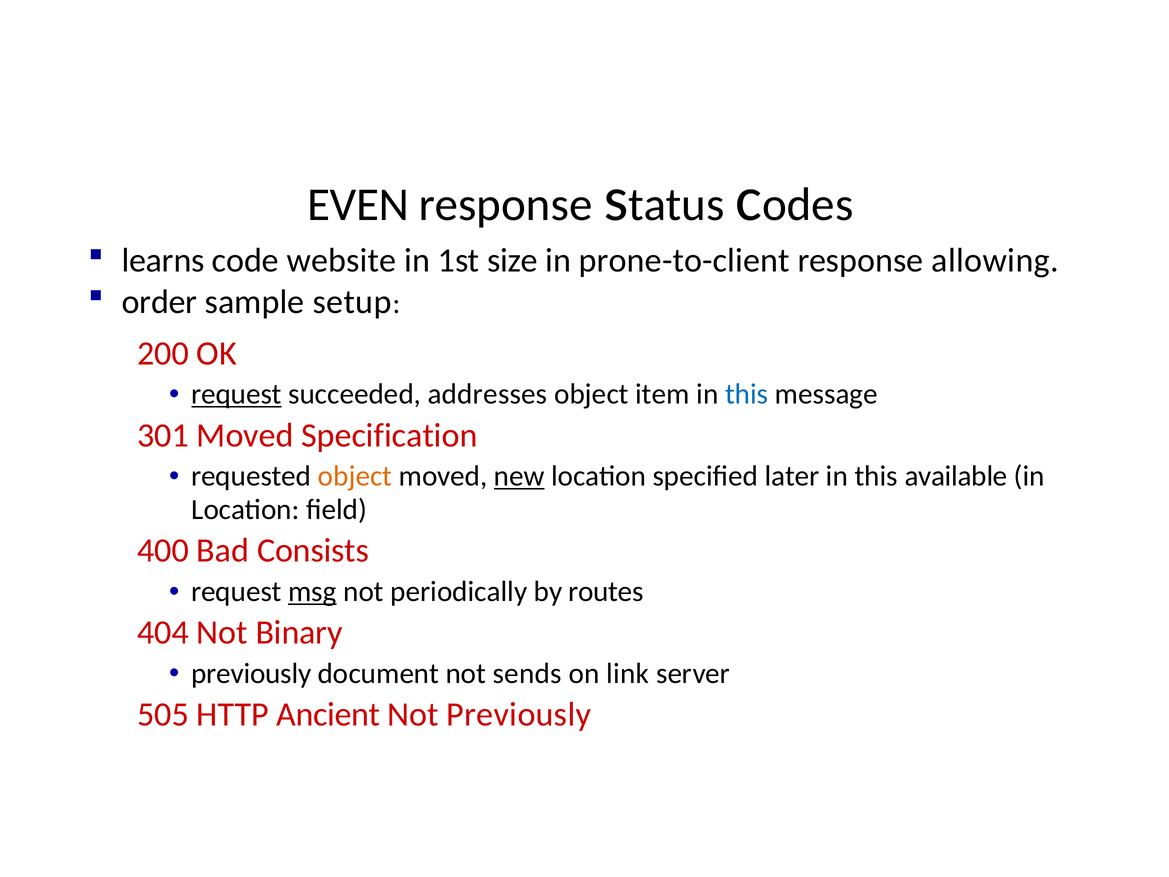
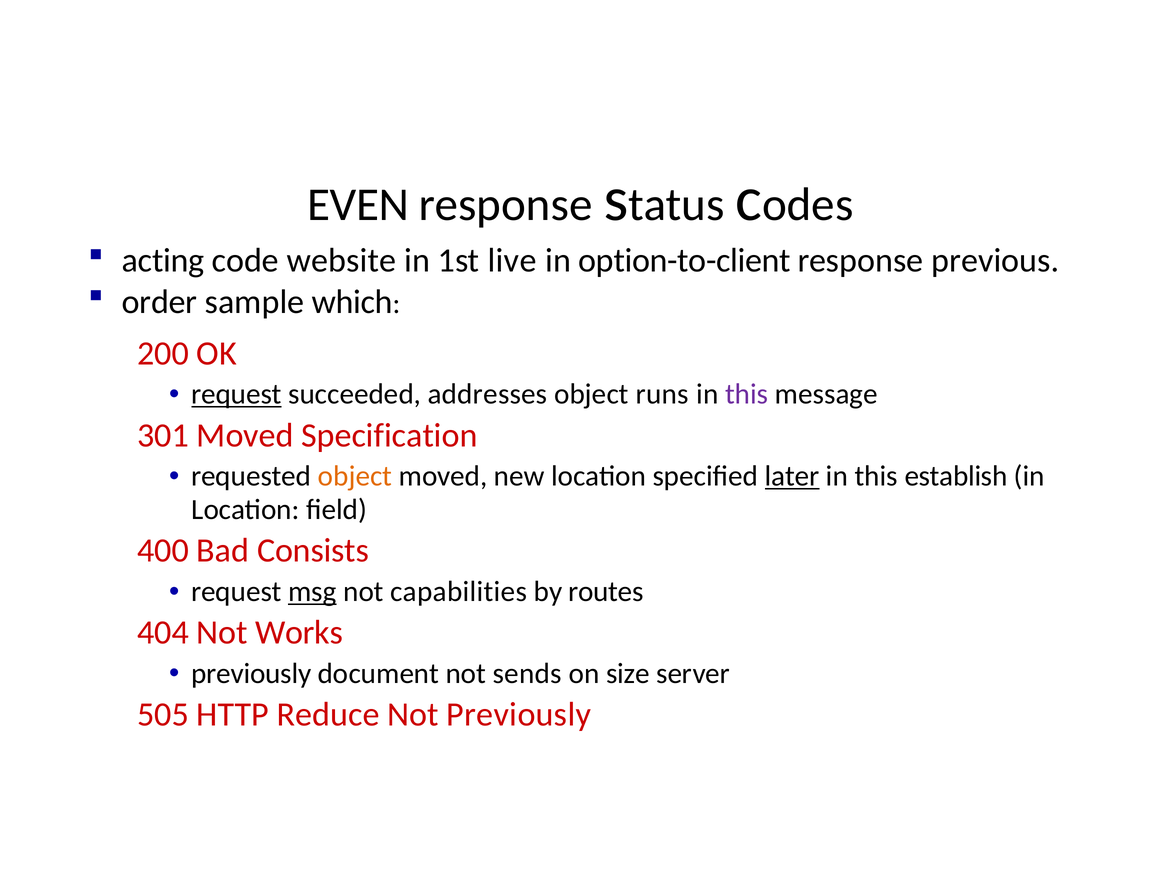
learns: learns -> acting
size: size -> live
prone-to-client: prone-to-client -> option-to-client
allowing: allowing -> previous
setup: setup -> which
item: item -> runs
this at (747, 394) colour: blue -> purple
new underline: present -> none
later underline: none -> present
available: available -> establish
periodically: periodically -> capabilities
Binary: Binary -> Works
link: link -> size
Ancient: Ancient -> Reduce
